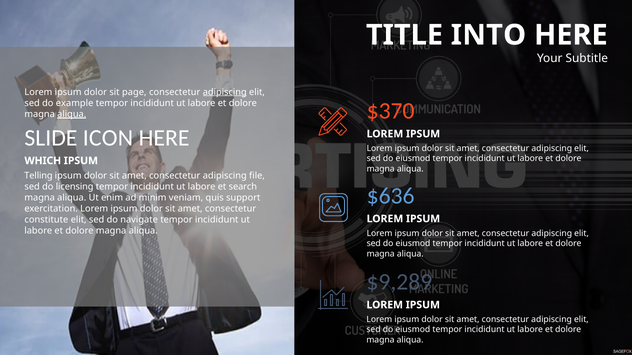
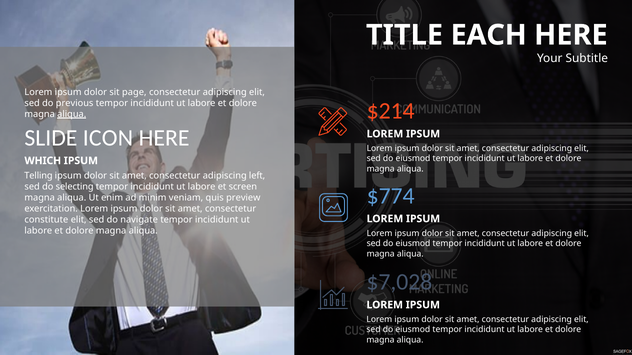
INTO: INTO -> EACH
adipiscing at (225, 92) underline: present -> none
example: example -> previous
$370: $370 -> $214
file: file -> left
licensing: licensing -> selecting
search: search -> screen
$636: $636 -> $774
support: support -> preview
$9,289: $9,289 -> $7,028
